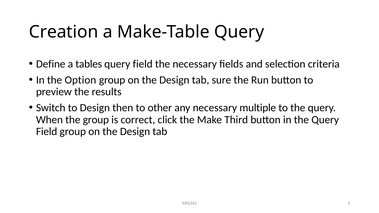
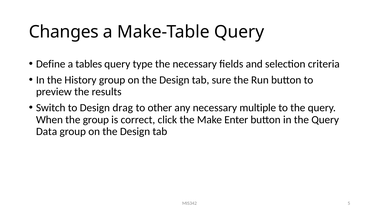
Creation: Creation -> Changes
field at (143, 64): field -> type
Option: Option -> History
then: then -> drag
Third: Third -> Enter
Field at (47, 132): Field -> Data
